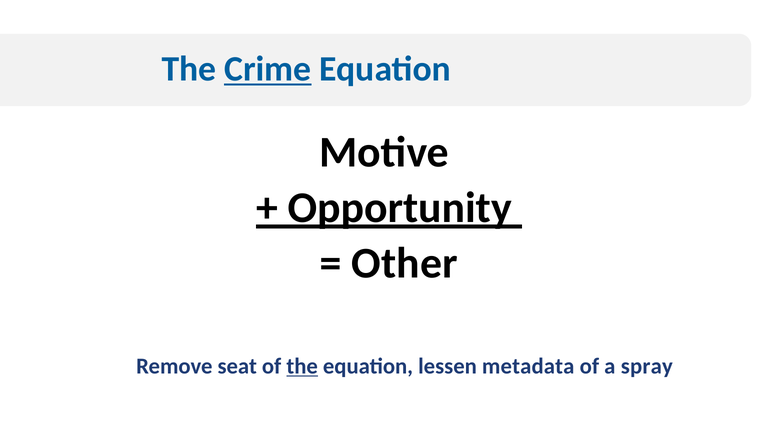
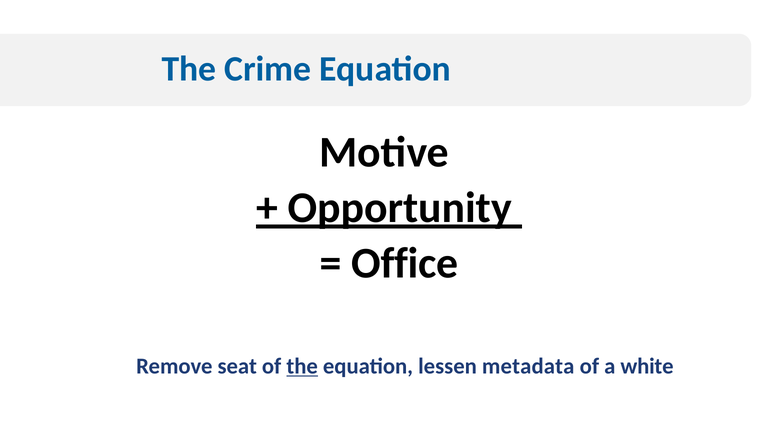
Crime underline: present -> none
Other: Other -> Office
spray: spray -> white
